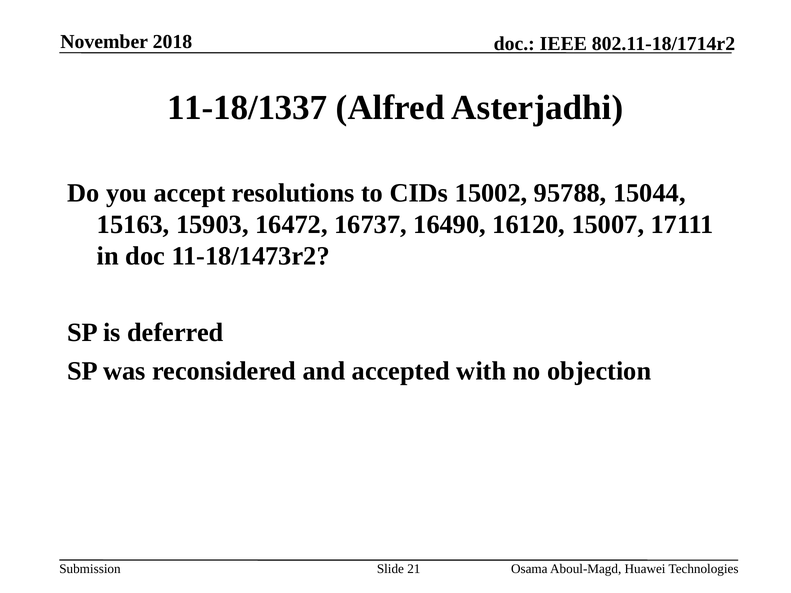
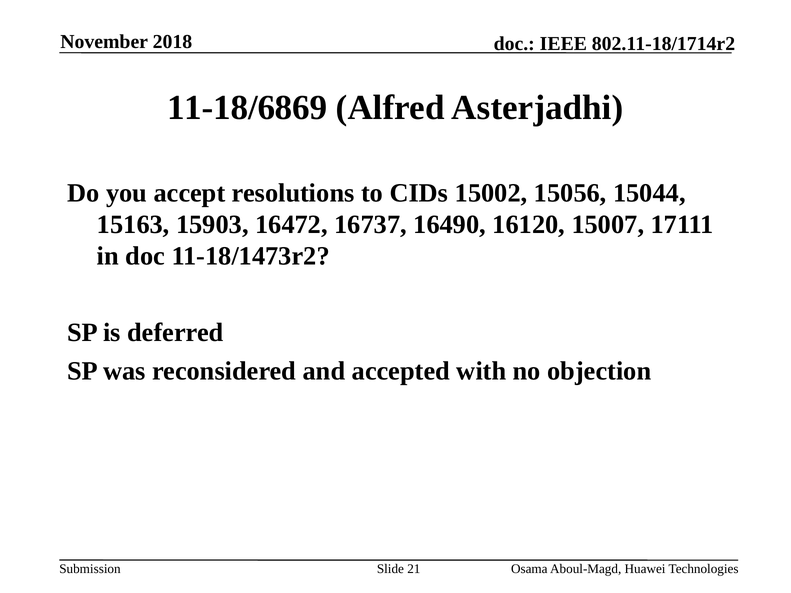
11-18/1337: 11-18/1337 -> 11-18/6869
95788: 95788 -> 15056
